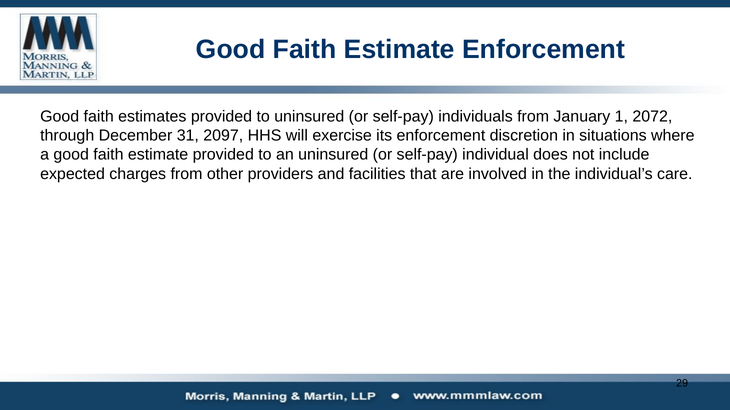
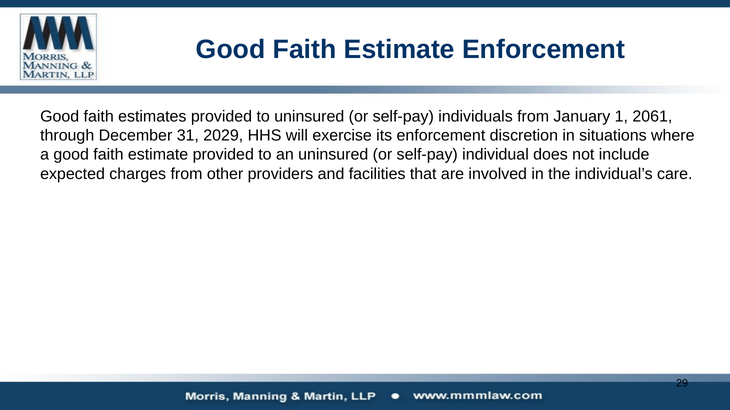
2072: 2072 -> 2061
2097: 2097 -> 2029
